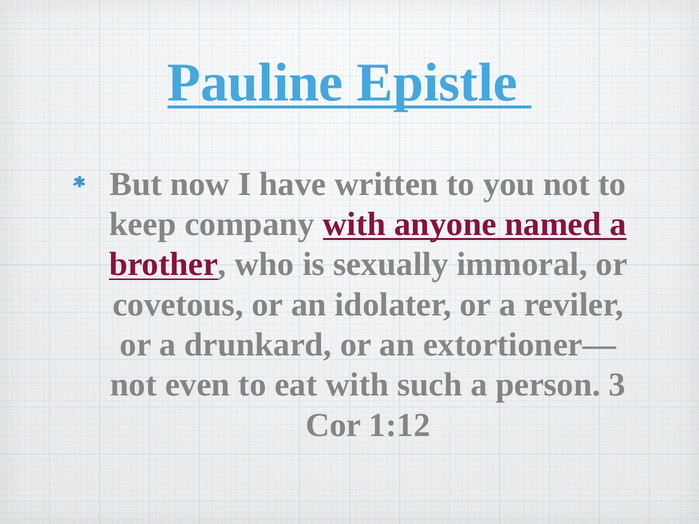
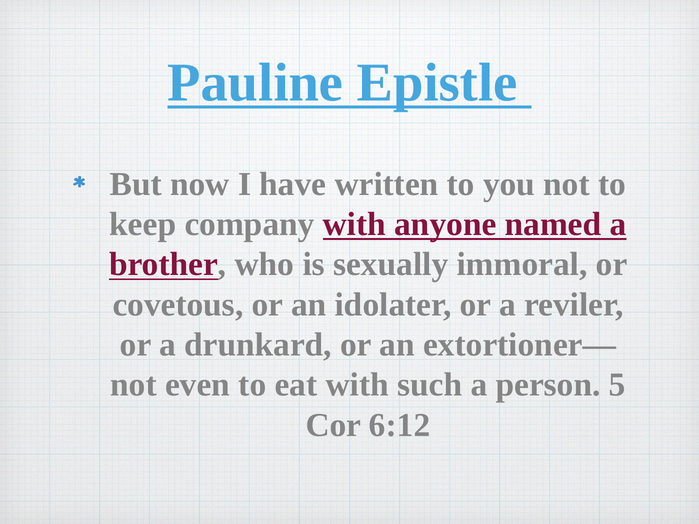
3: 3 -> 5
1:12: 1:12 -> 6:12
